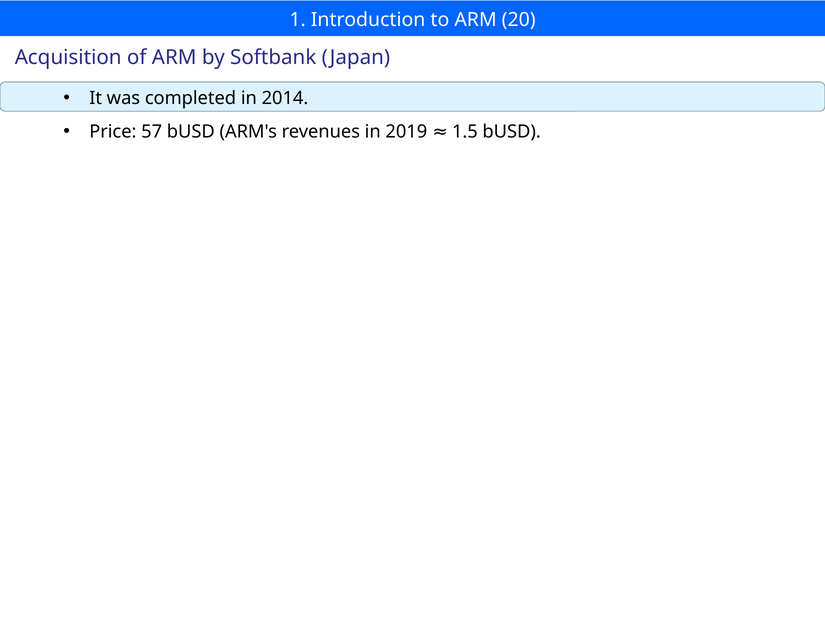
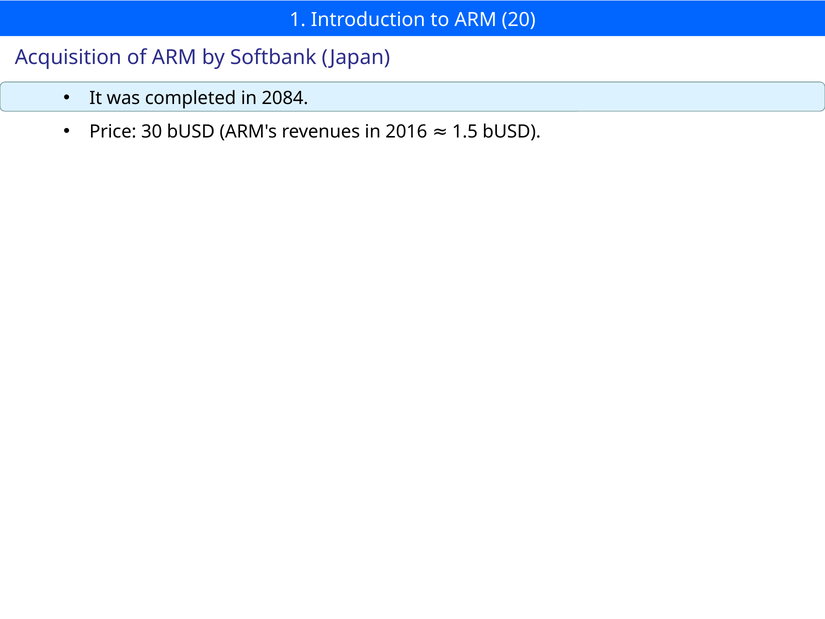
2014: 2014 -> 2084
57: 57 -> 30
2019: 2019 -> 2016
